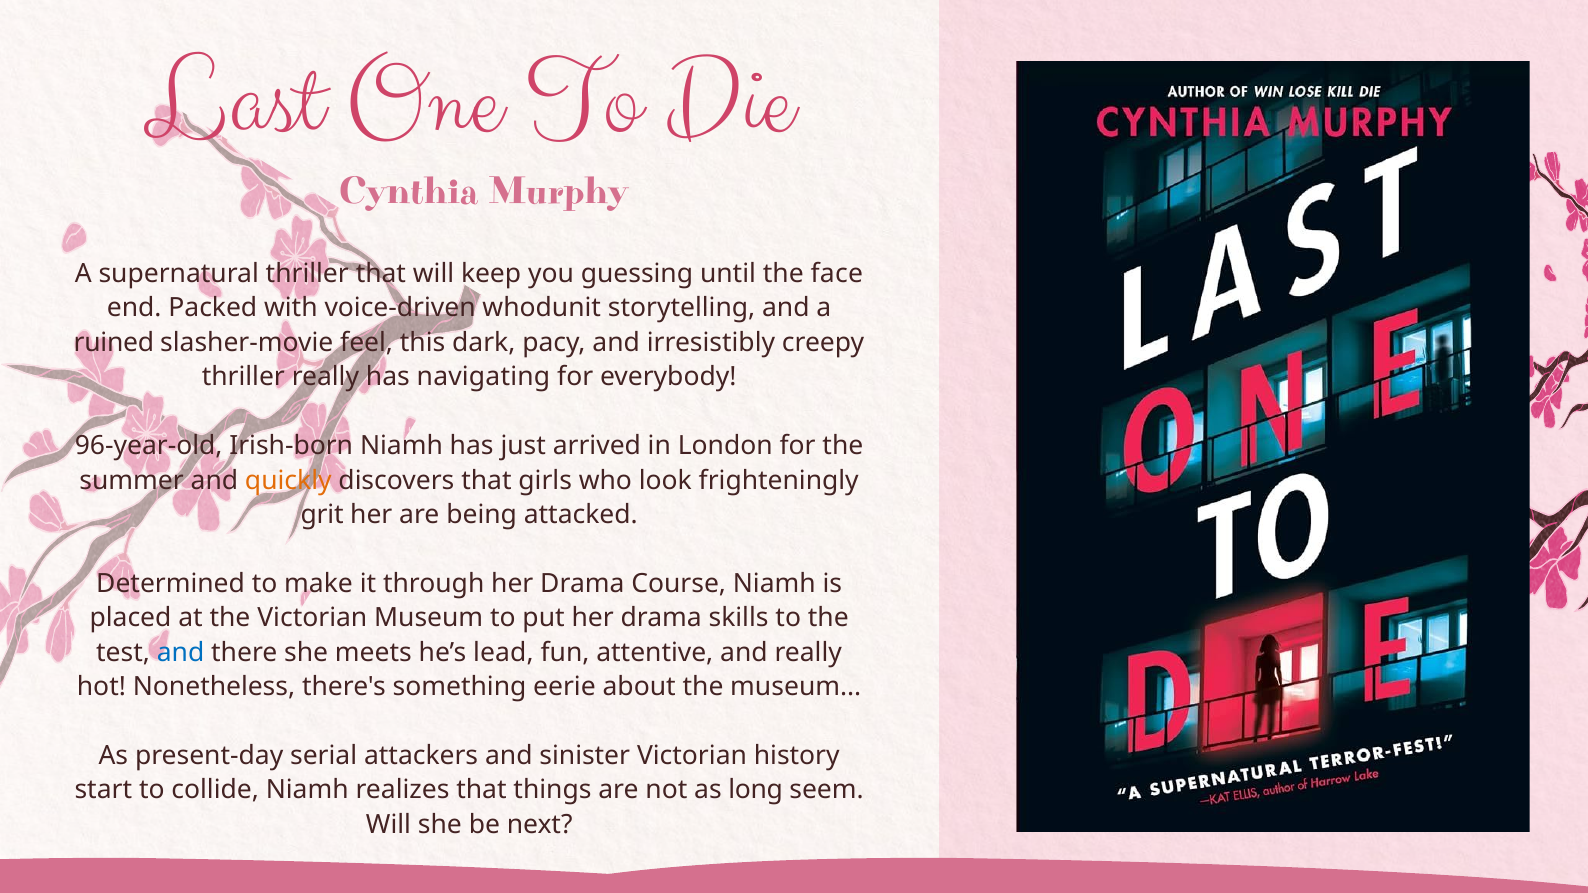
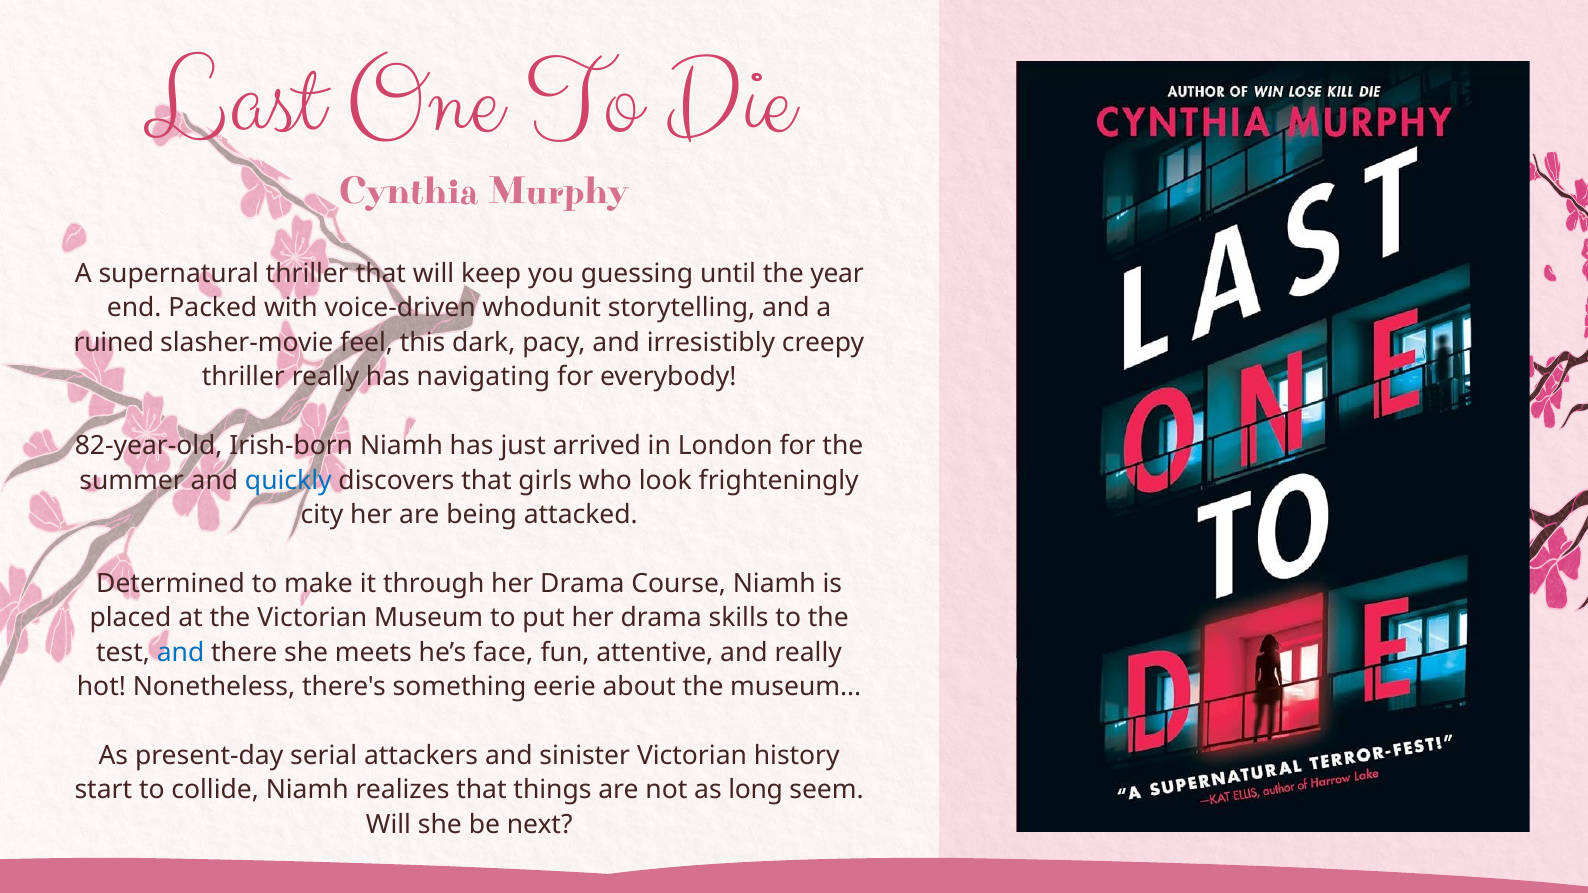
face: face -> year
96-year-old: 96-year-old -> 82-year-old
quickly colour: orange -> blue
grit: grit -> city
lead: lead -> face
